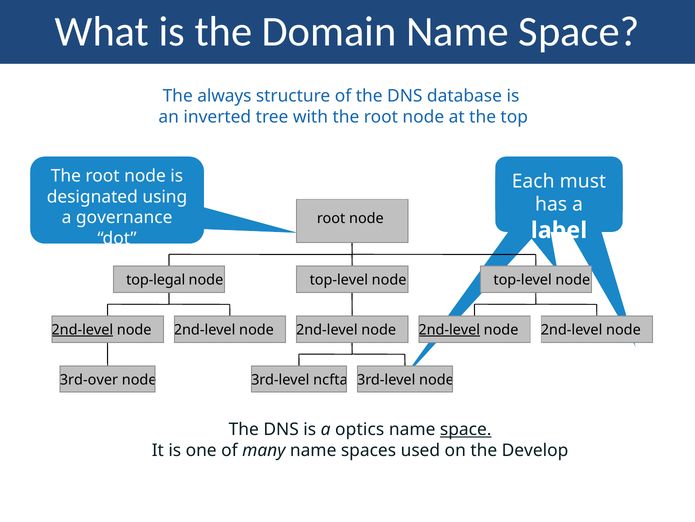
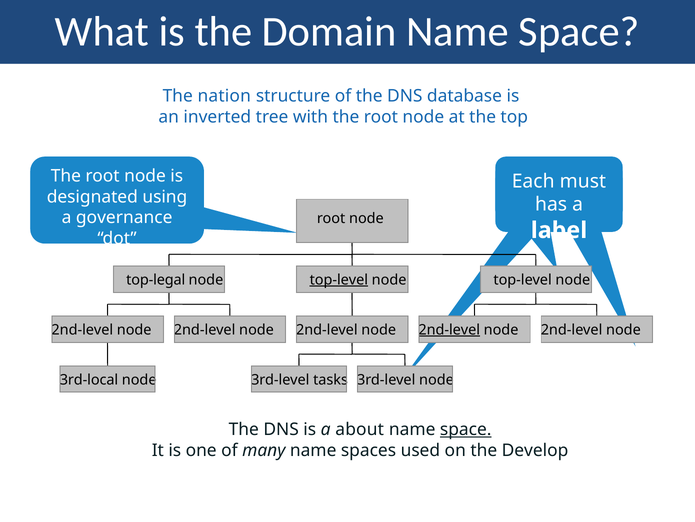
always: always -> nation
top-level at (339, 279) underline: none -> present
2nd-level at (82, 329) underline: present -> none
3rd-over: 3rd-over -> 3rd-local
ncfta: ncfta -> tasks
optics: optics -> about
